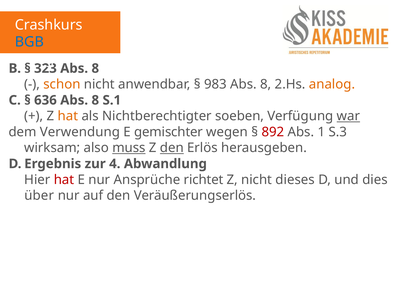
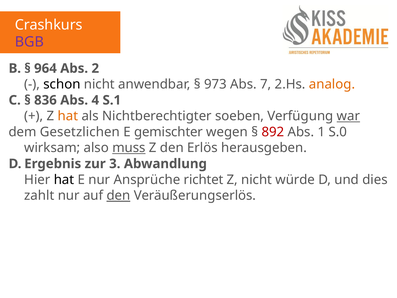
BGB colour: blue -> purple
323: 323 -> 964
8 at (95, 68): 8 -> 2
schon colour: orange -> black
983: 983 -> 973
8 at (266, 84): 8 -> 7
636: 636 -> 836
8 at (95, 100): 8 -> 4
Verwendung: Verwendung -> Gesetzlichen
S.3: S.3 -> S.0
den at (172, 148) underline: present -> none
zur 4: 4 -> 3
hat at (64, 180) colour: red -> black
dieses: dieses -> würde
über: über -> zahlt
den at (118, 195) underline: none -> present
